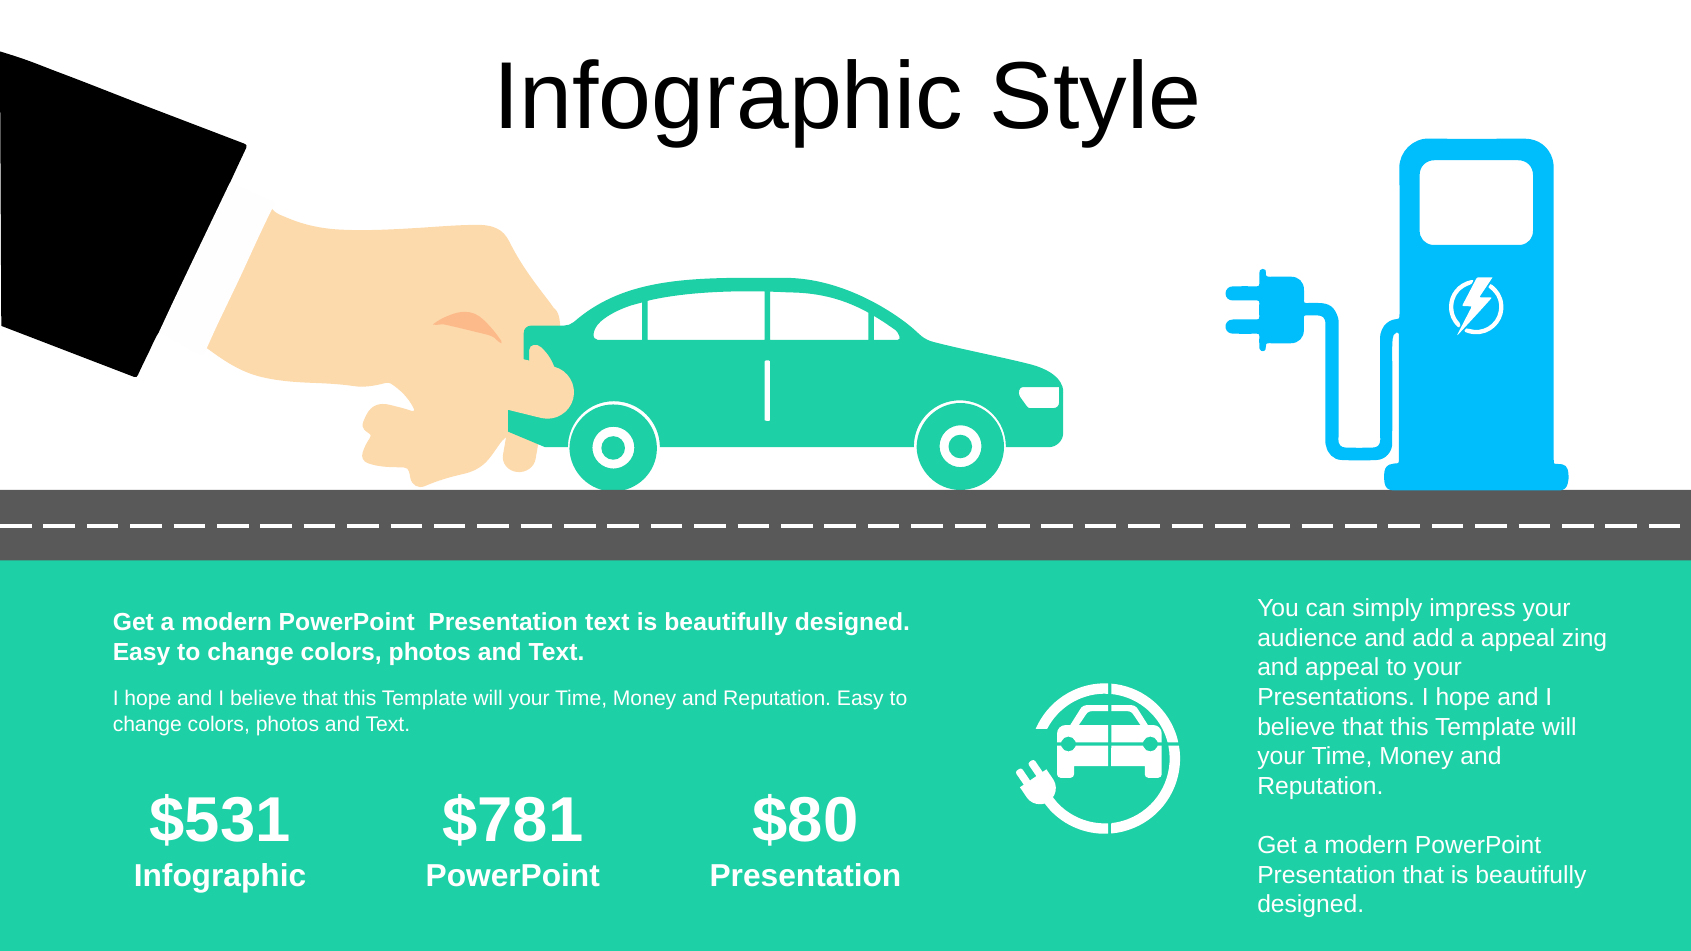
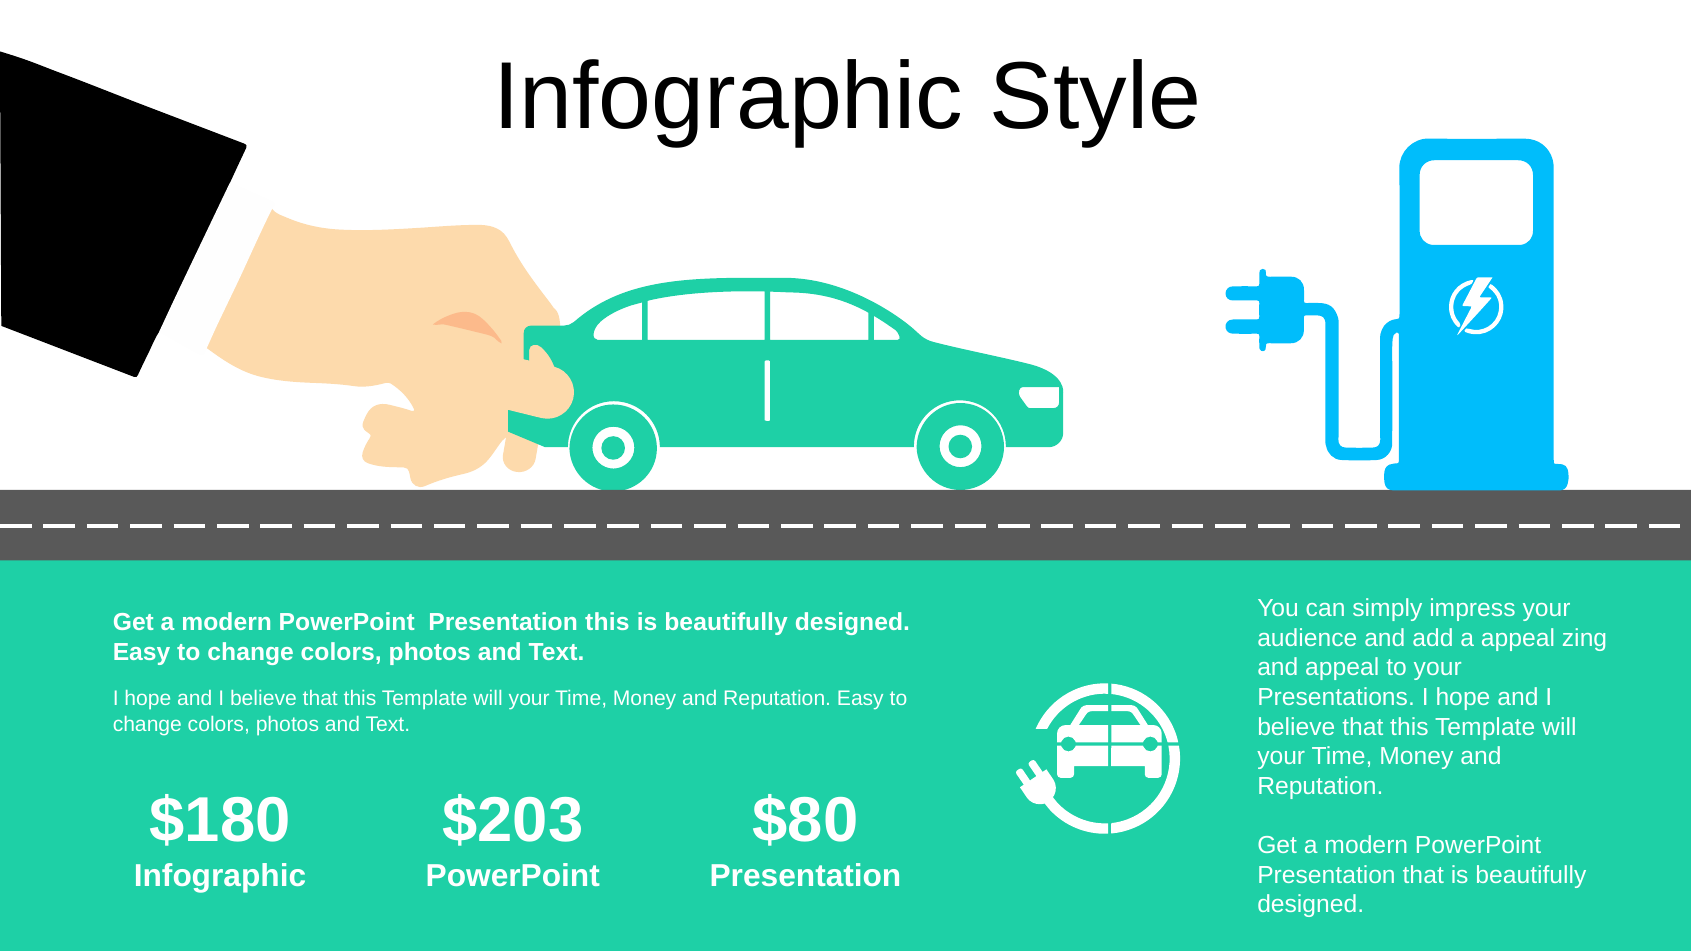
Presentation text: text -> this
$531: $531 -> $180
$781: $781 -> $203
